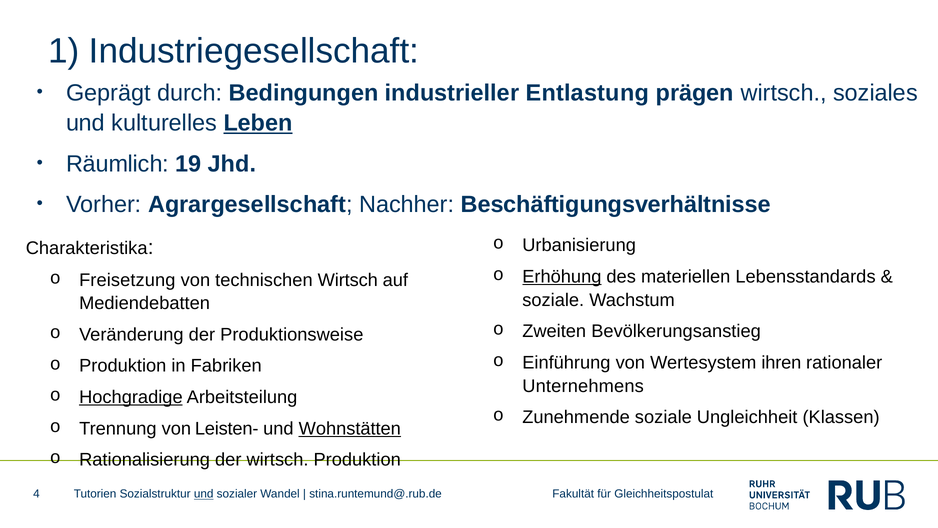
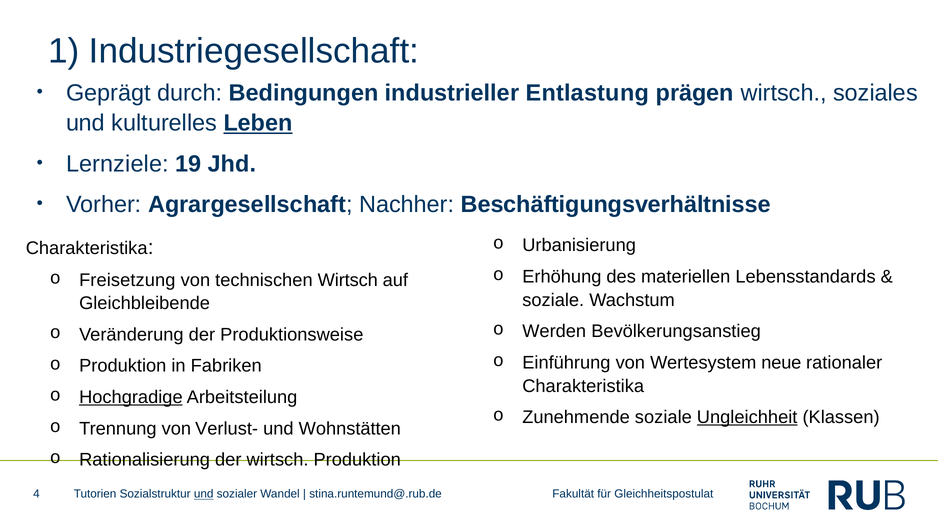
Räumlich: Räumlich -> Lernziele
Erhöhung underline: present -> none
Mediendebatten: Mediendebatten -> Gleichbleibende
Zweiten: Zweiten -> Werden
ihren: ihren -> neue
Unternehmens at (583, 386): Unternehmens -> Charakteristika
Ungleichheit underline: none -> present
Leisten-: Leisten- -> Verlust-
Wohnstätten underline: present -> none
